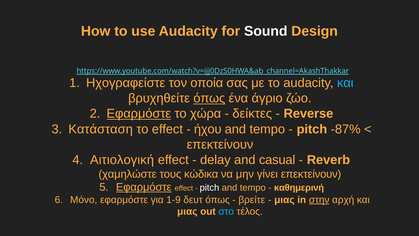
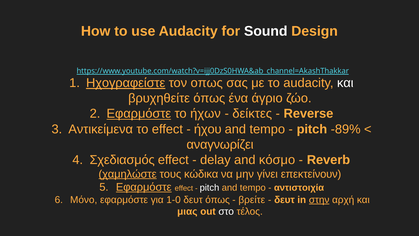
Ηχογραφείστε underline: none -> present
οποία: οποία -> οπως
και at (345, 83) colour: light blue -> white
όπως at (209, 98) underline: present -> none
χώρα: χώρα -> ήχων
Κατάσταση: Κατάσταση -> Αντικείμενα
-87%: -87% -> -89%
επεκτείνουν at (220, 144): επεκτείνουν -> αναγνωρίζει
Αιτιολογική: Αιτιολογική -> Σχεδιασμός
casual: casual -> κόσμο
χαμηλώστε underline: none -> present
καθημερινή: καθημερινή -> αντιστοιχία
1-9: 1-9 -> 1-0
μιας at (284, 200): μιας -> δευτ
στο colour: light blue -> white
